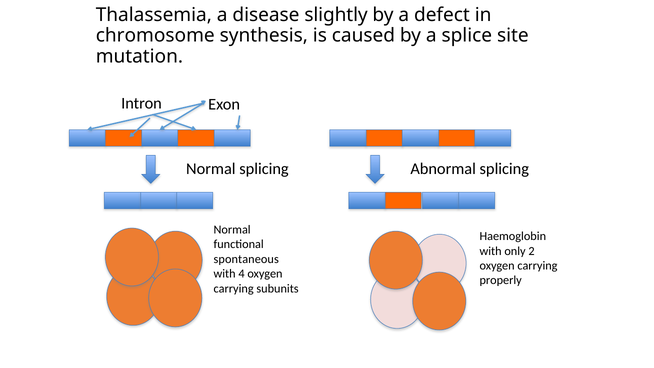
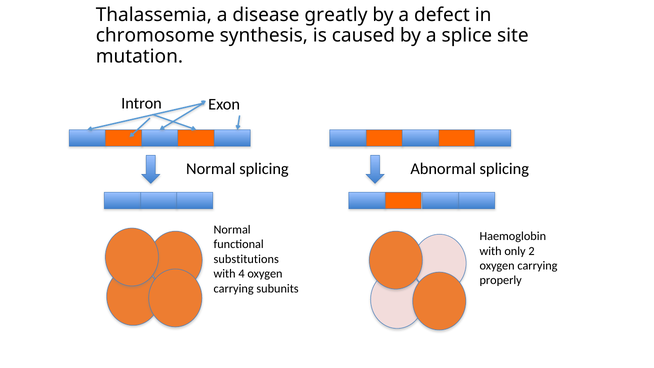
slightly: slightly -> greatly
spontaneous: spontaneous -> substitutions
